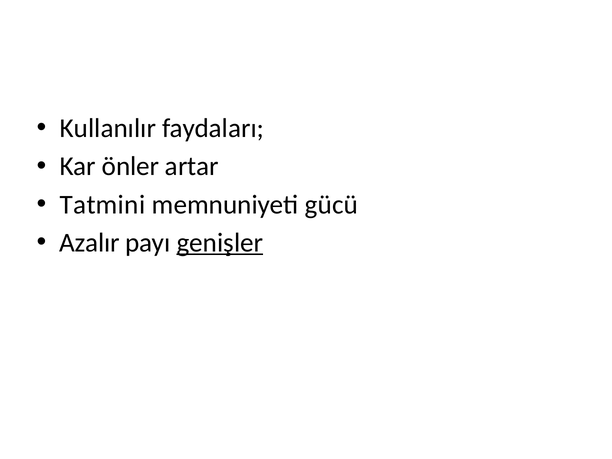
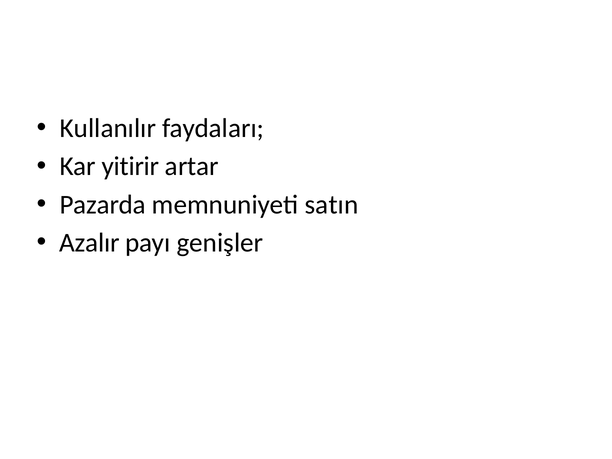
önler: önler -> yitirir
Tatmini: Tatmini -> Pazarda
gücü: gücü -> satın
genişler underline: present -> none
